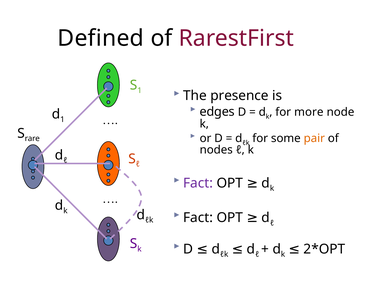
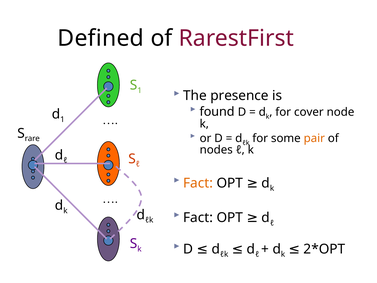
edges: edges -> found
more: more -> cover
Fact at (198, 183) colour: purple -> orange
